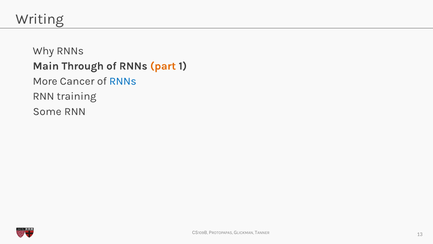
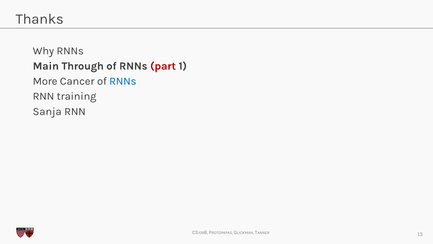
Writing: Writing -> Thanks
part colour: orange -> red
Some: Some -> Sanja
